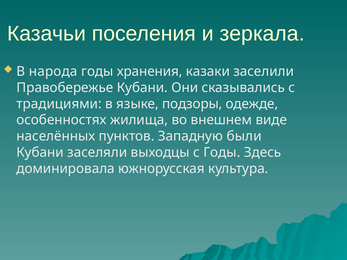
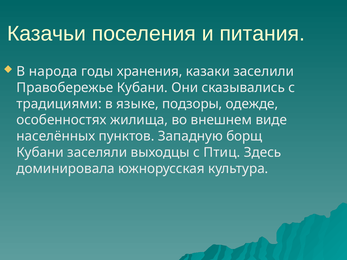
зеркала: зеркала -> питания
были: были -> борщ
с Годы: Годы -> Птиц
